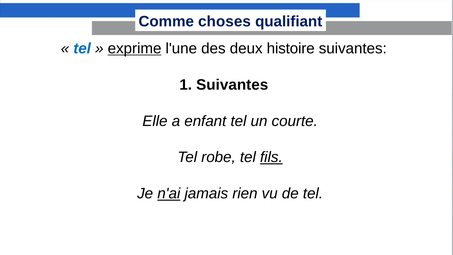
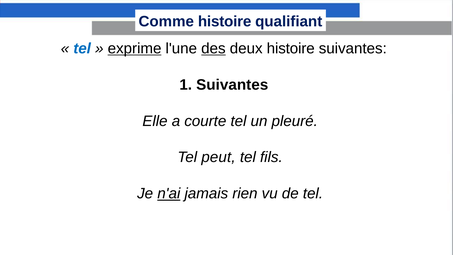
Comme choses: choses -> histoire
des underline: none -> present
enfant: enfant -> courte
courte: courte -> pleuré
robe: robe -> peut
fils underline: present -> none
